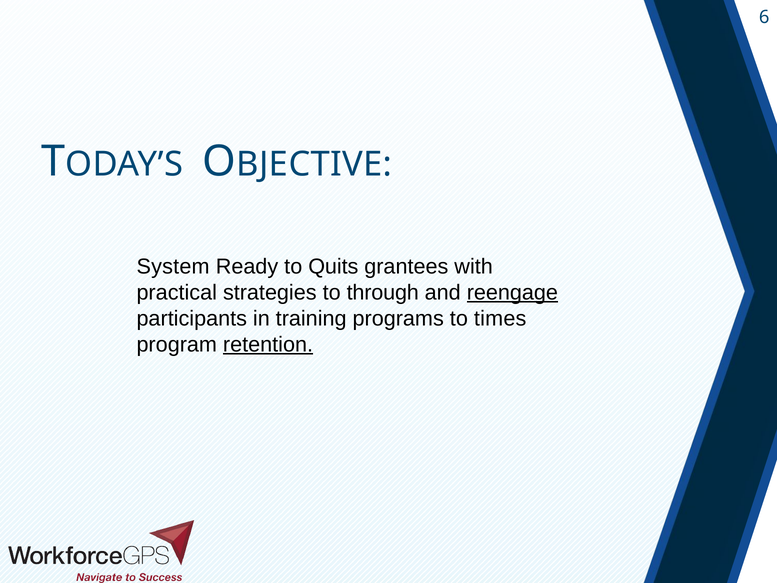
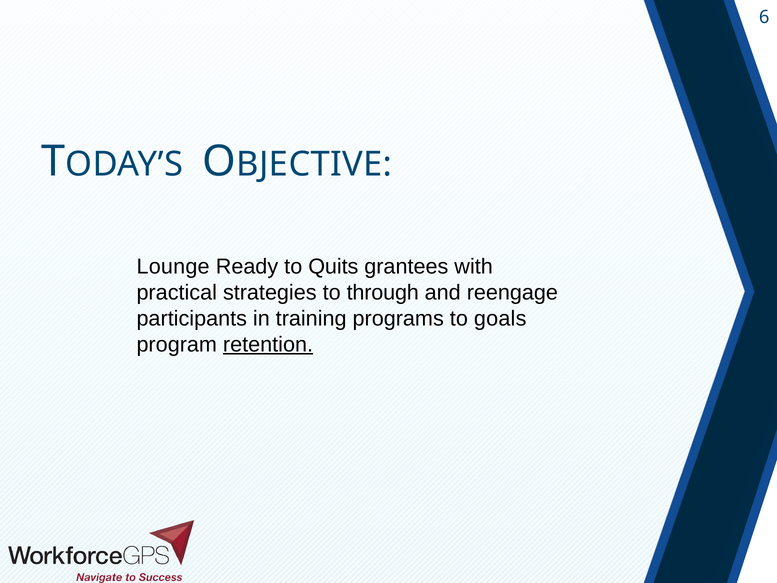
System: System -> Lounge
reengage underline: present -> none
times: times -> goals
